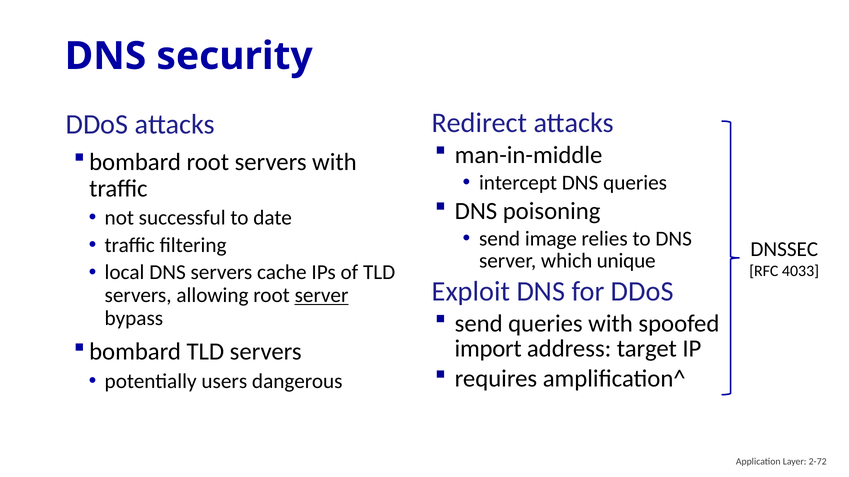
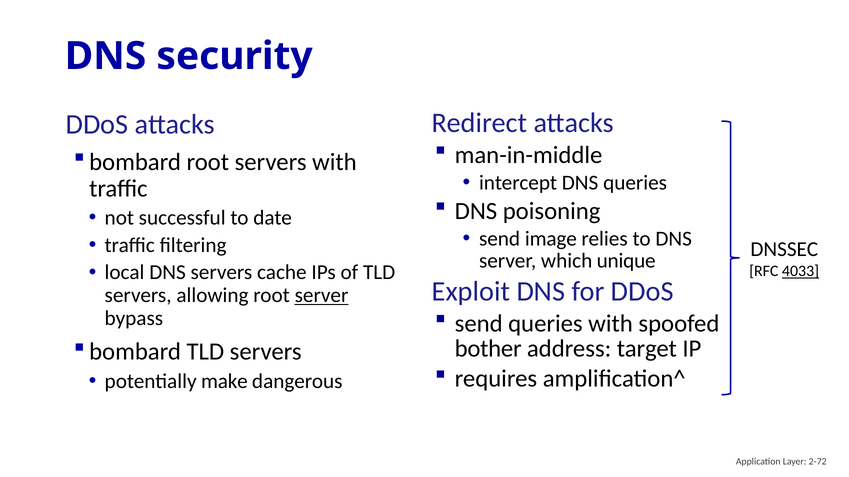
4033 underline: none -> present
import: import -> bother
users: users -> make
